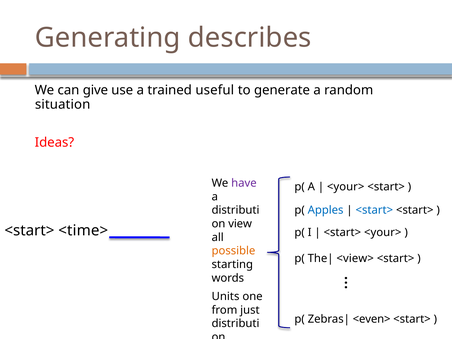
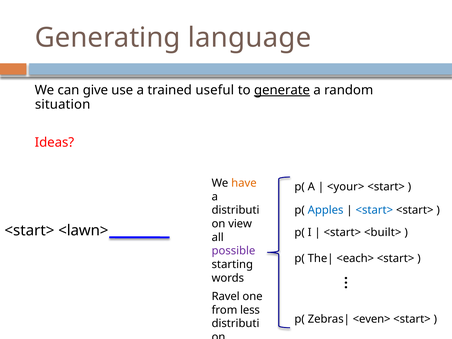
describes: describes -> language
generate underline: none -> present
have colour: purple -> orange
<time>: <time> -> <lawn>
<start> <your>: <your> -> <built>
possible colour: orange -> purple
<view>: <view> -> <each>
Units: Units -> Ravel
just: just -> less
